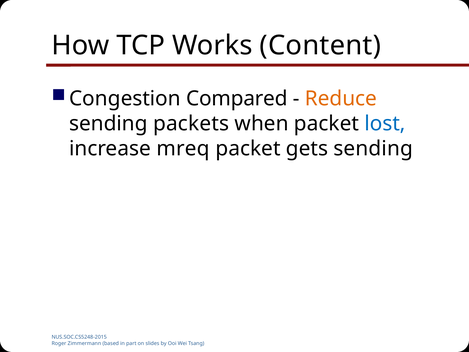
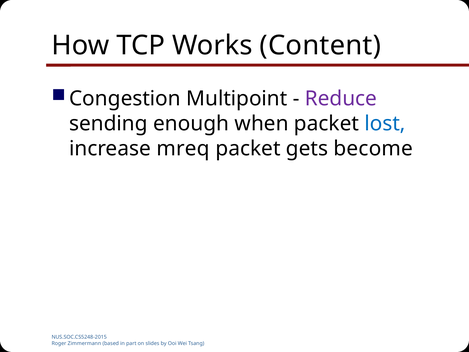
Compared: Compared -> Multipoint
Reduce colour: orange -> purple
packets: packets -> enough
gets sending: sending -> become
